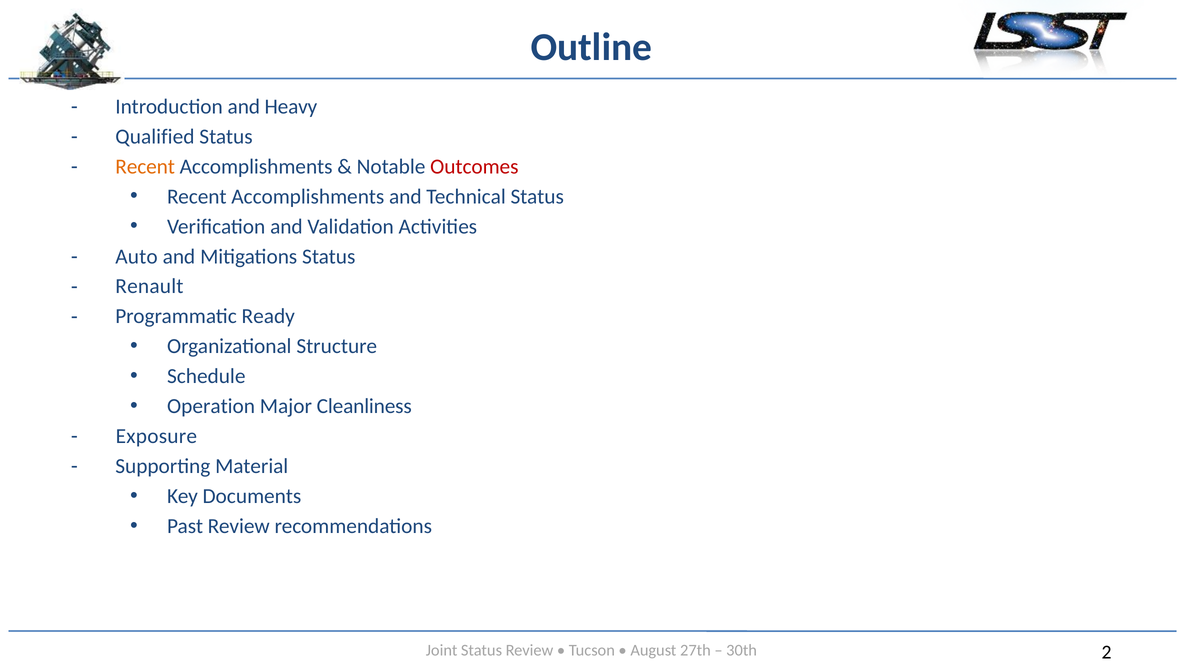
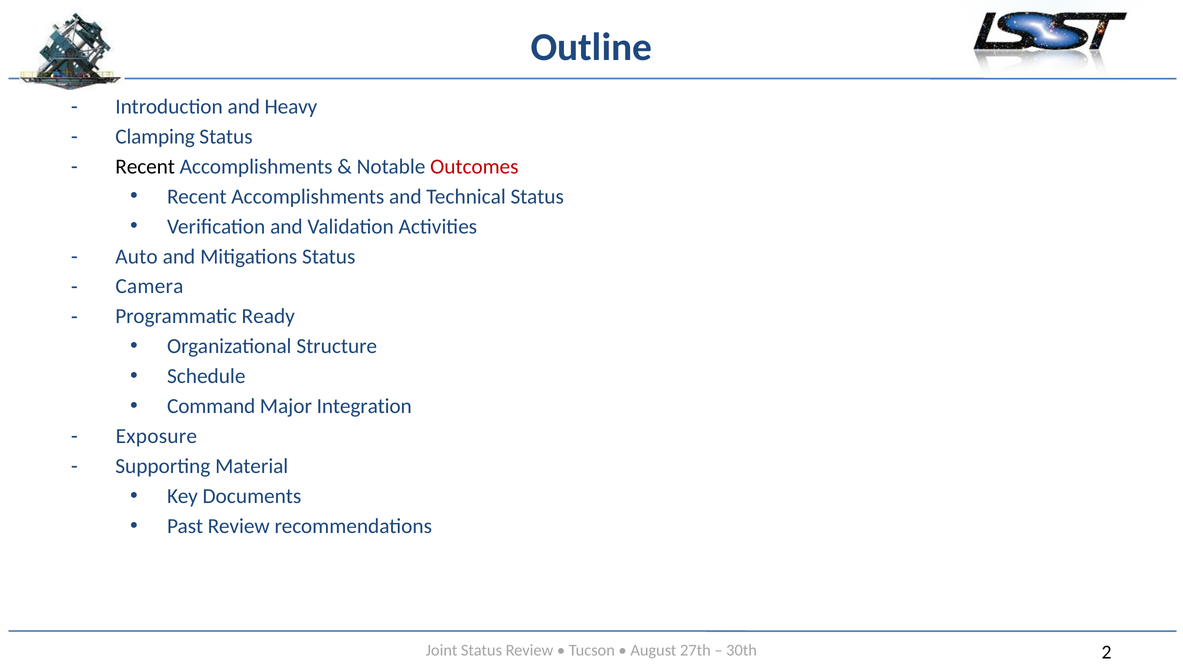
Qualified: Qualified -> Clamping
Recent at (145, 166) colour: orange -> black
Renault: Renault -> Camera
Operation: Operation -> Command
Cleanliness: Cleanliness -> Integration
